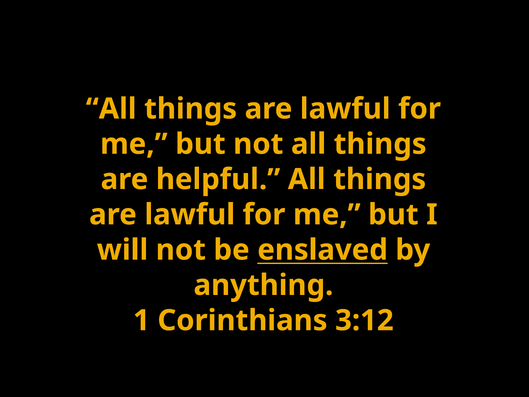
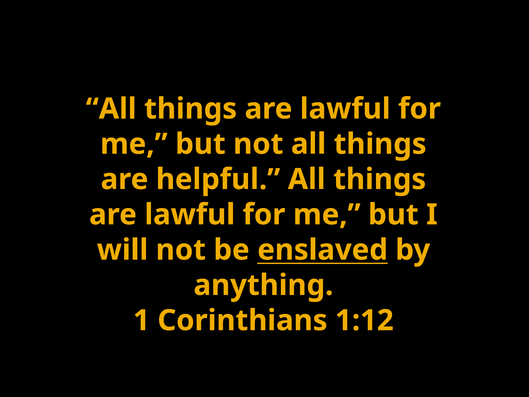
3:12: 3:12 -> 1:12
